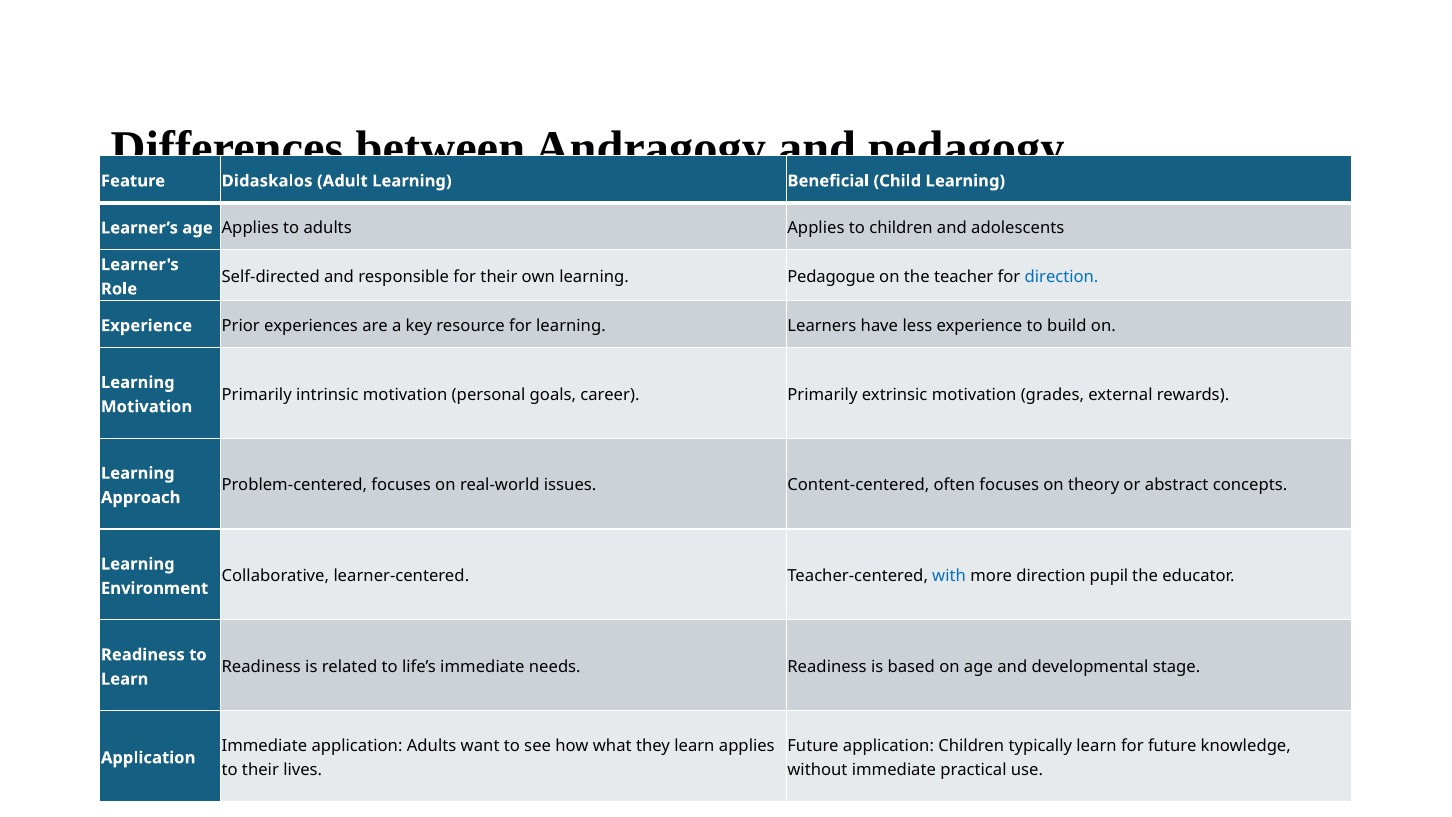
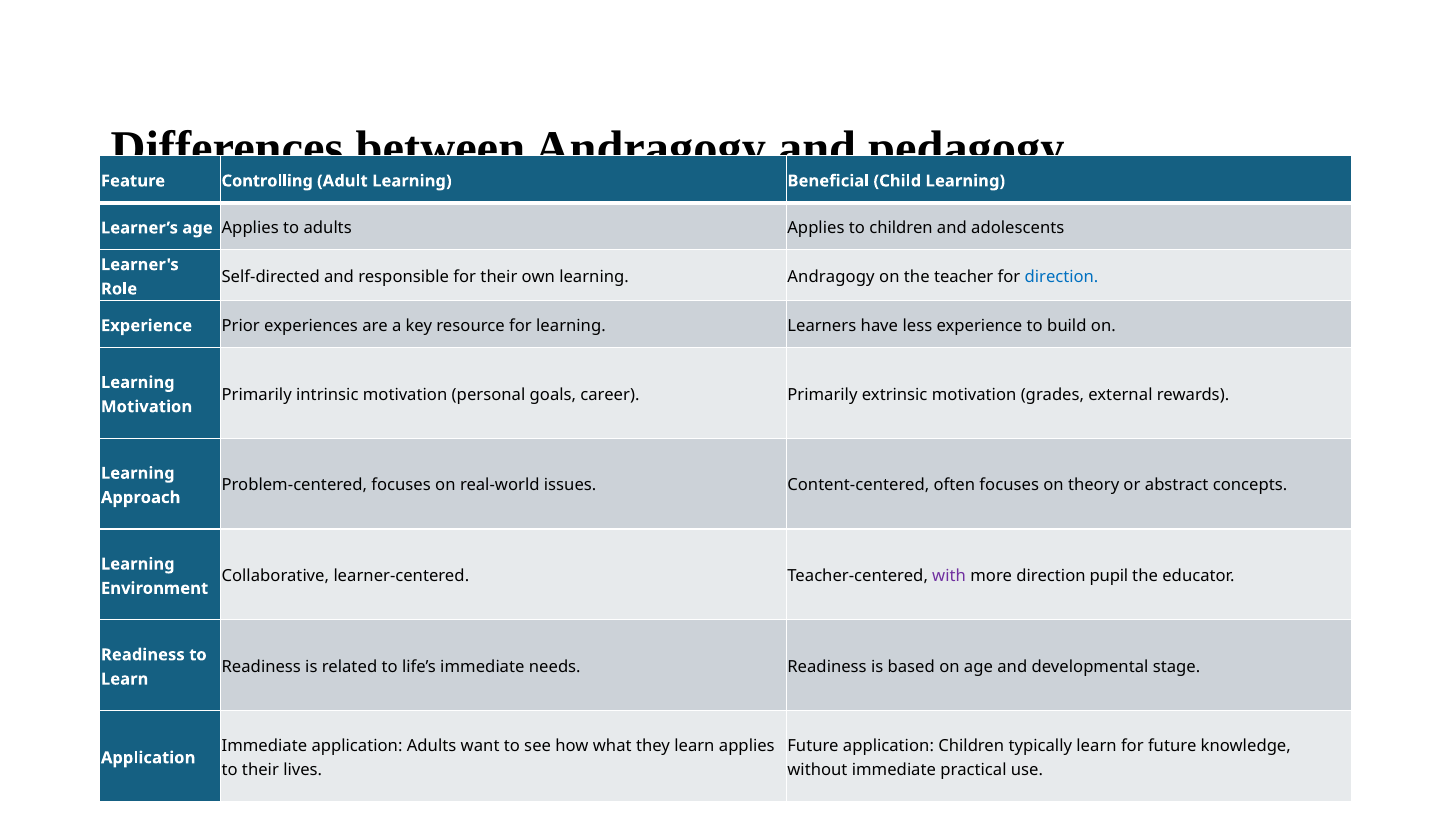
Didaskalos: Didaskalos -> Controlling
learning Pedagogue: Pedagogue -> Andragogy
with colour: blue -> purple
